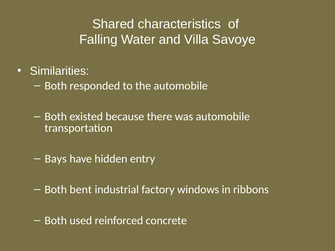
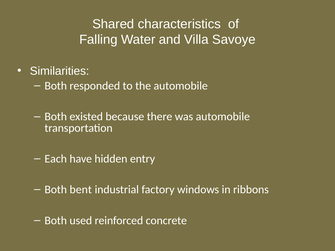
Bays: Bays -> Each
